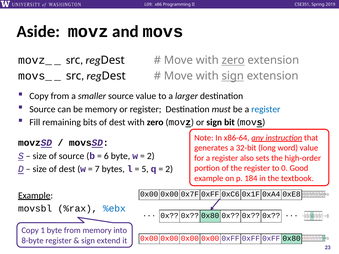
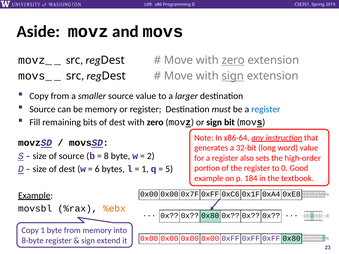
6: 6 -> 8
7: 7 -> 6
5 at (145, 169): 5 -> 1
2 at (169, 169): 2 -> 5
%ebx colour: blue -> orange
